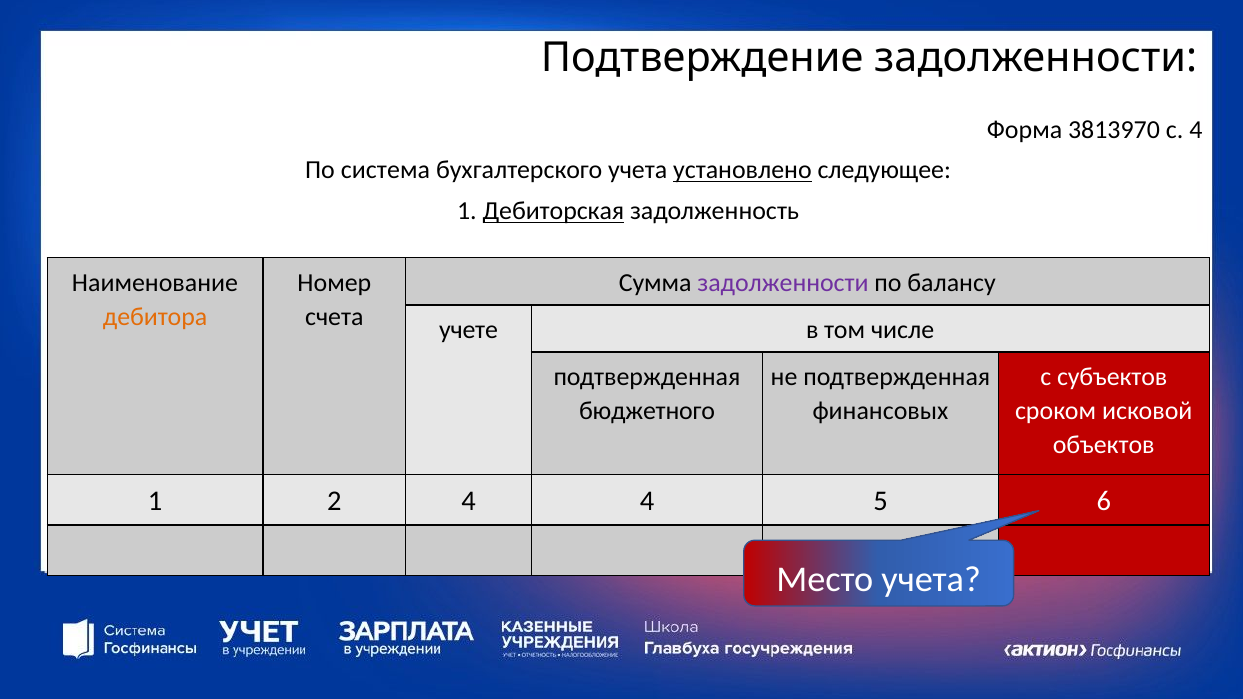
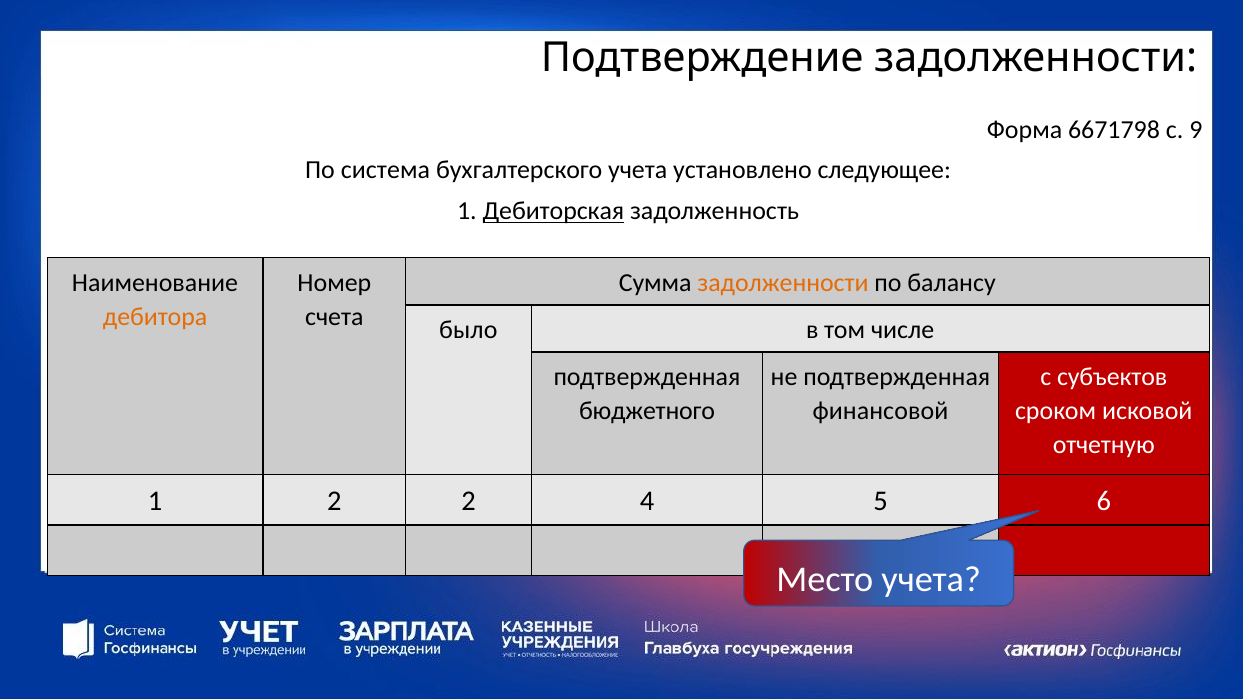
3813970: 3813970 -> 6671798
с 4: 4 -> 9
установлено underline: present -> none
задолженности at (783, 283) colour: purple -> orange
учете: учете -> было
финансовых: финансовых -> финансовой
объектов: объектов -> отчетную
2 4: 4 -> 2
